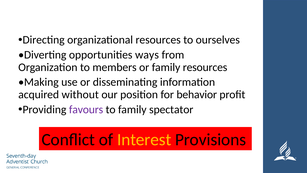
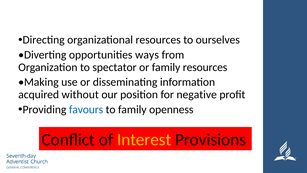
members: members -> spectator
behavior: behavior -> negative
favours colour: purple -> blue
spectator: spectator -> openness
